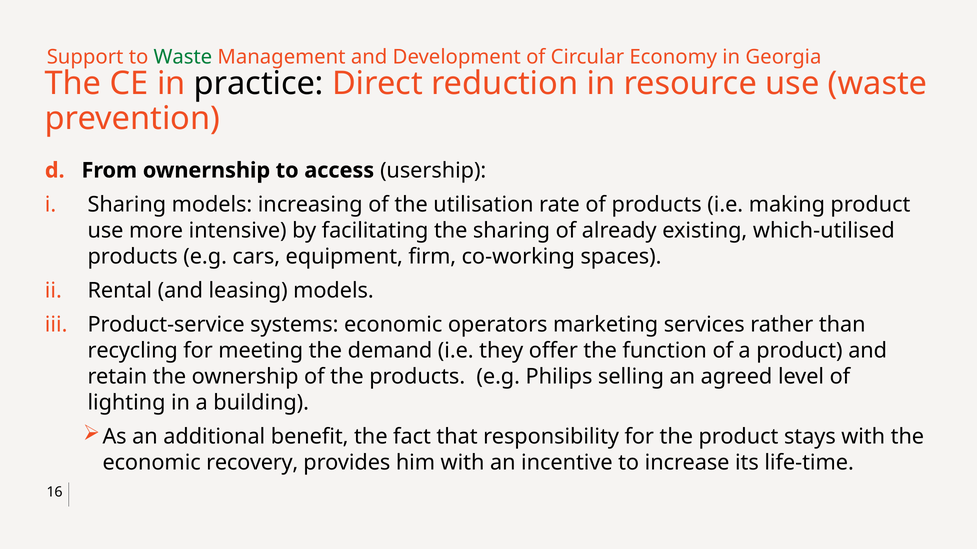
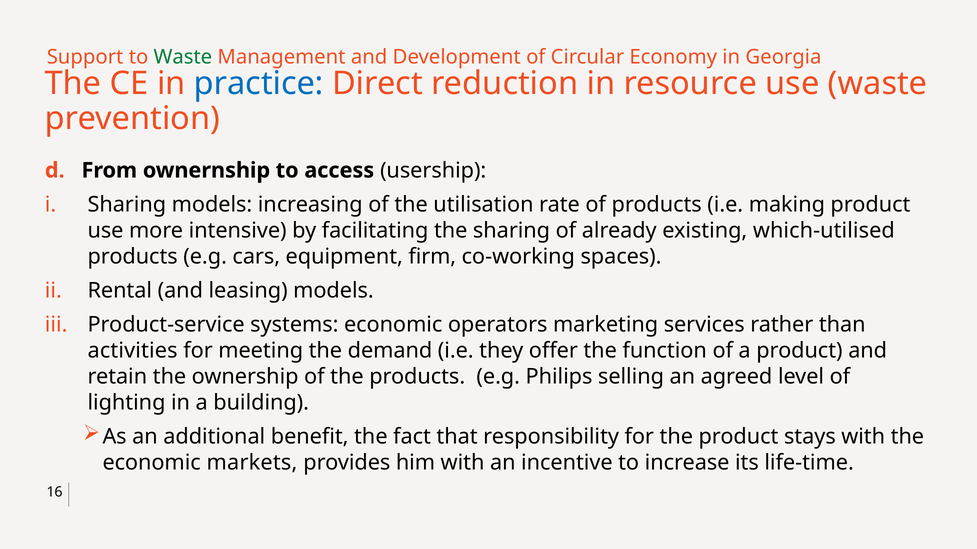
practice colour: black -> blue
recycling: recycling -> activities
recovery: recovery -> markets
